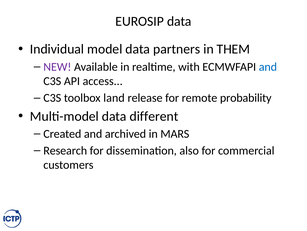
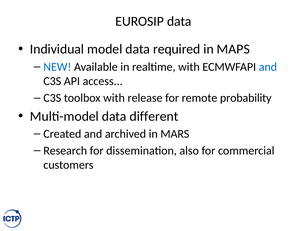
partners: partners -> required
THEM: THEM -> MAPS
NEW colour: purple -> blue
toolbox land: land -> with
